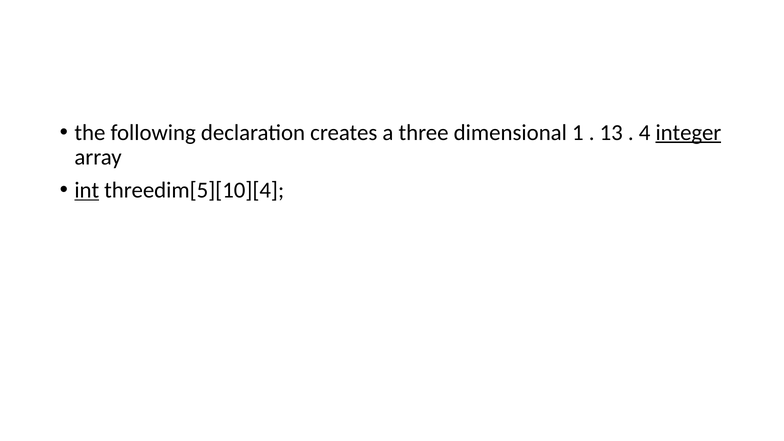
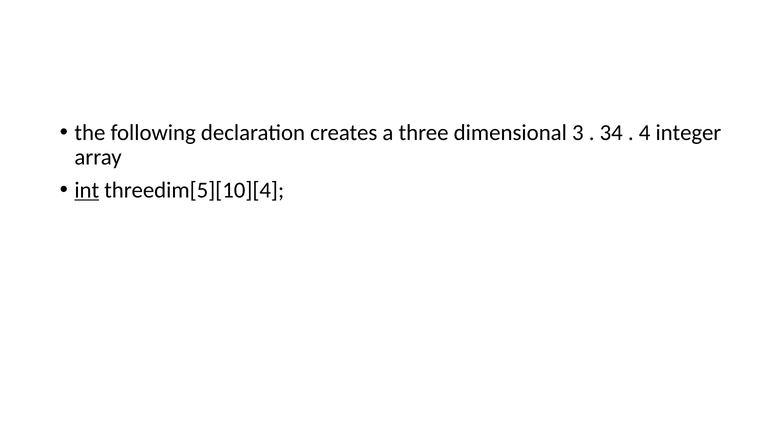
1: 1 -> 3
13: 13 -> 34
integer underline: present -> none
